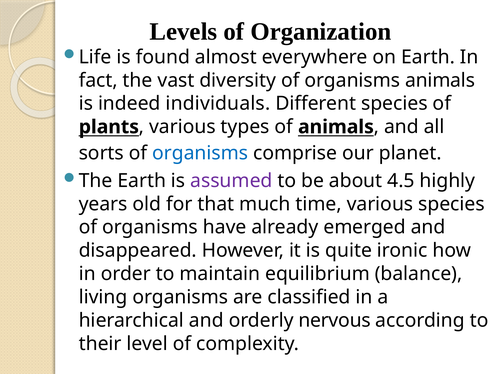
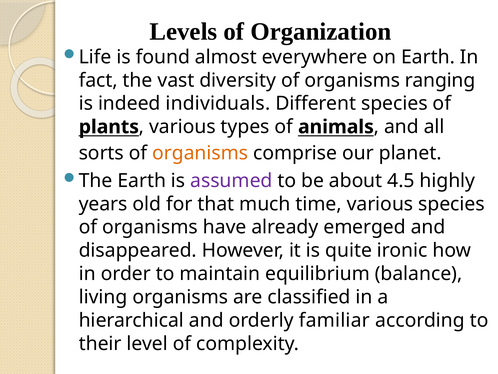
organisms animals: animals -> ranging
organisms at (200, 153) colour: blue -> orange
nervous: nervous -> familiar
